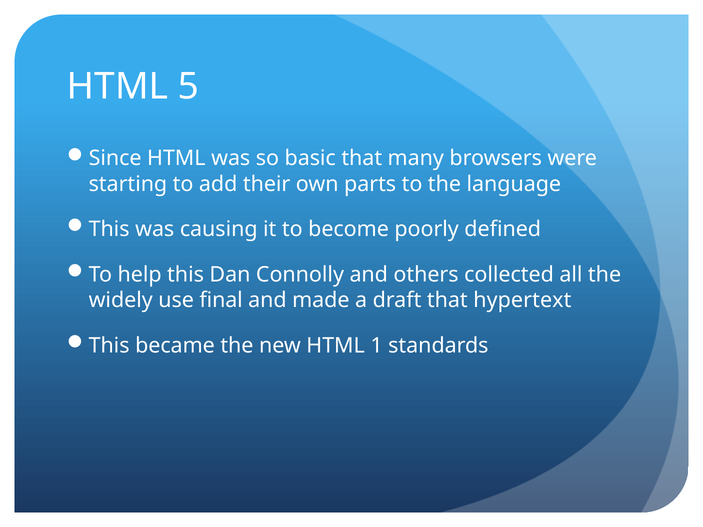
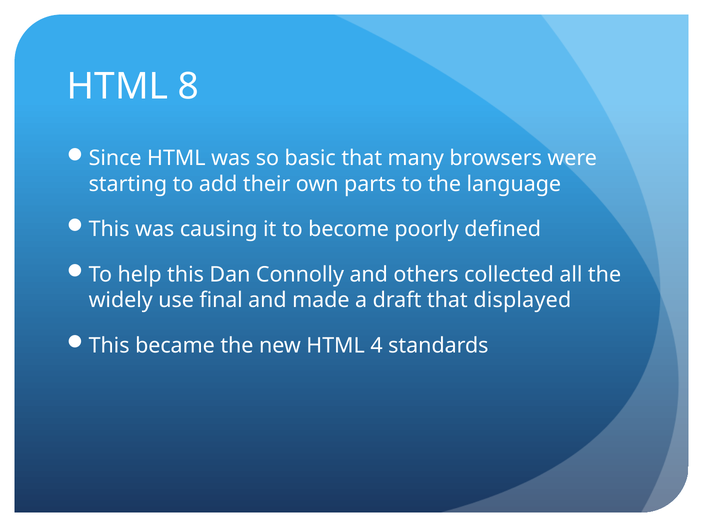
5: 5 -> 8
hypertext: hypertext -> displayed
1: 1 -> 4
